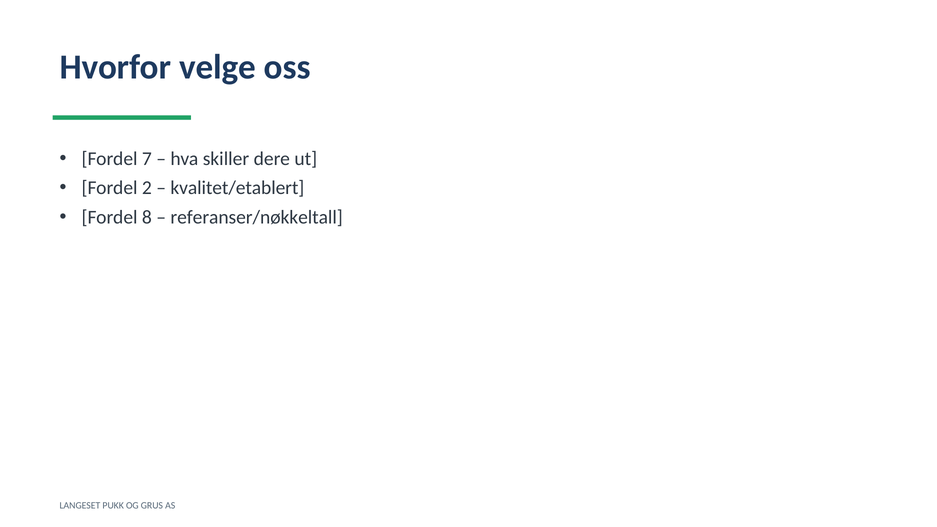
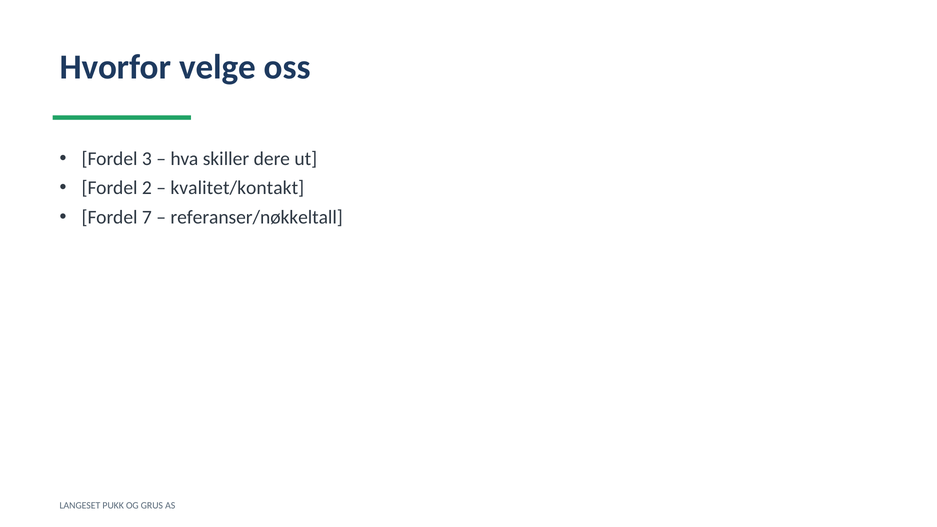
7: 7 -> 3
kvalitet/etablert: kvalitet/etablert -> kvalitet/kontakt
8: 8 -> 7
